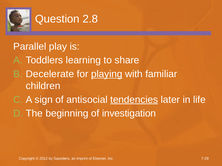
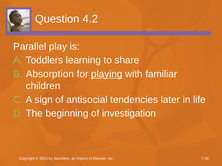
2.8: 2.8 -> 4.2
Decelerate: Decelerate -> Absorption
tendencies underline: present -> none
